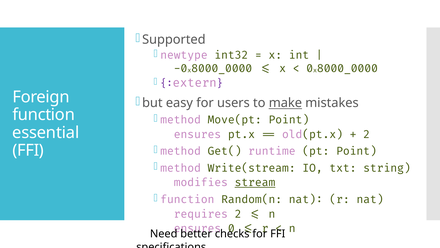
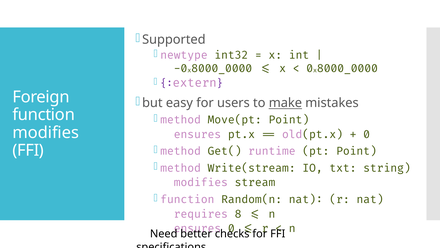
essential at (46, 132): essential -> modifies
2 at (367, 134): 2 -> 0
stream underline: present -> none
requires 2: 2 -> 8
